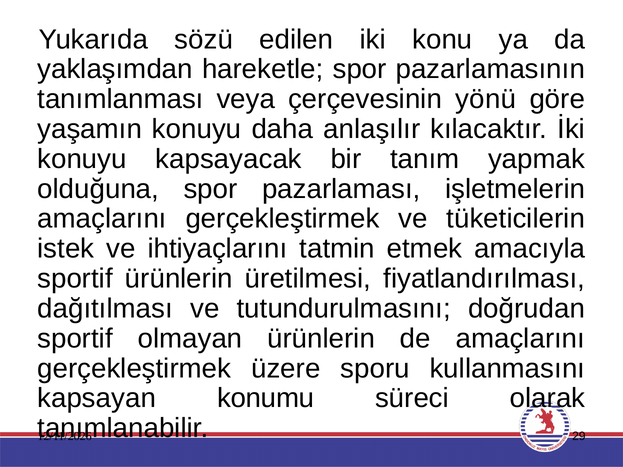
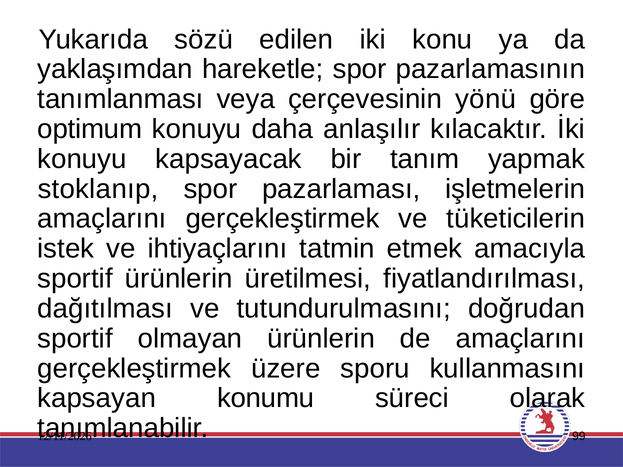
yaşamın: yaşamın -> optimum
olduğuna: olduğuna -> stoklanıp
29: 29 -> 99
